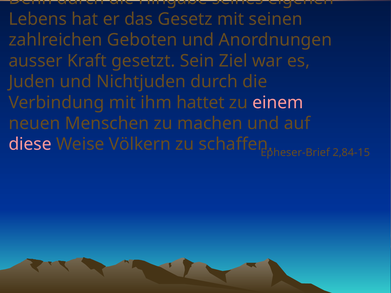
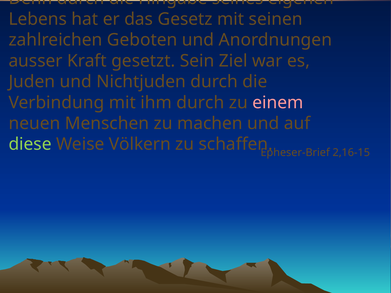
ihm hattet: hattet -> durch
diese colour: pink -> light green
2,84-15: 2,84-15 -> 2,16-15
